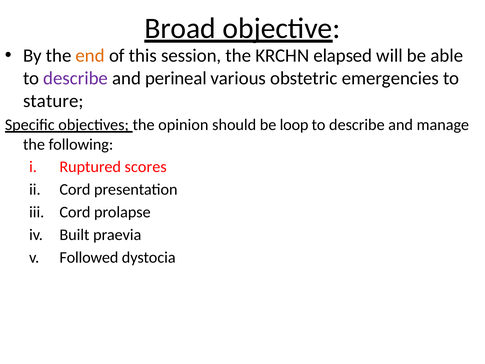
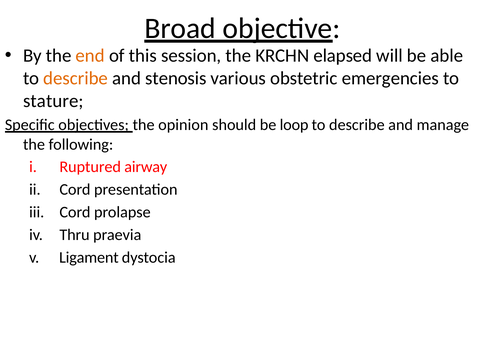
describe at (76, 78) colour: purple -> orange
perineal: perineal -> stenosis
scores: scores -> airway
Built: Built -> Thru
Followed: Followed -> Ligament
